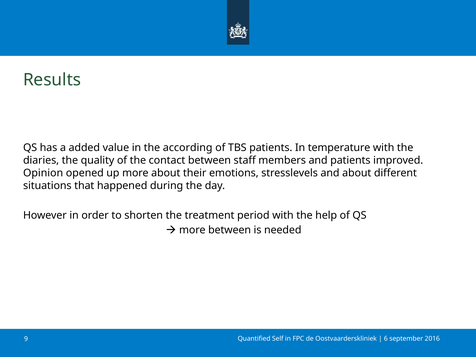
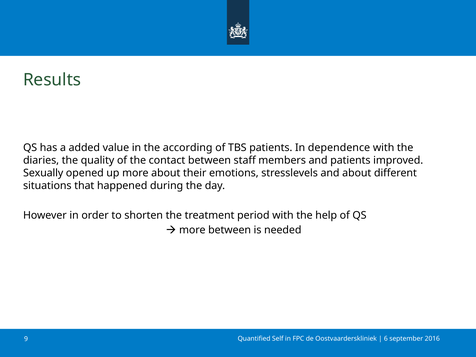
temperature: temperature -> dependence
Opinion: Opinion -> Sexually
